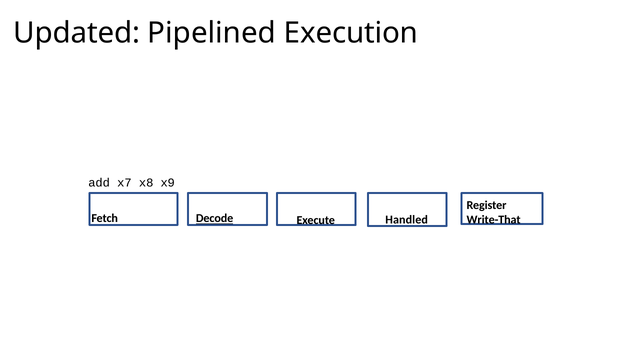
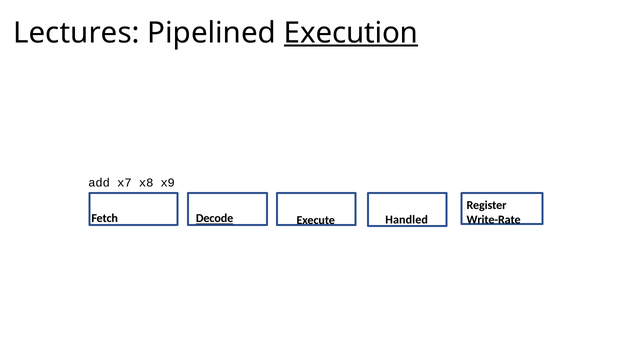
Updated: Updated -> Lectures
Execution underline: none -> present
Write-That: Write-That -> Write-Rate
